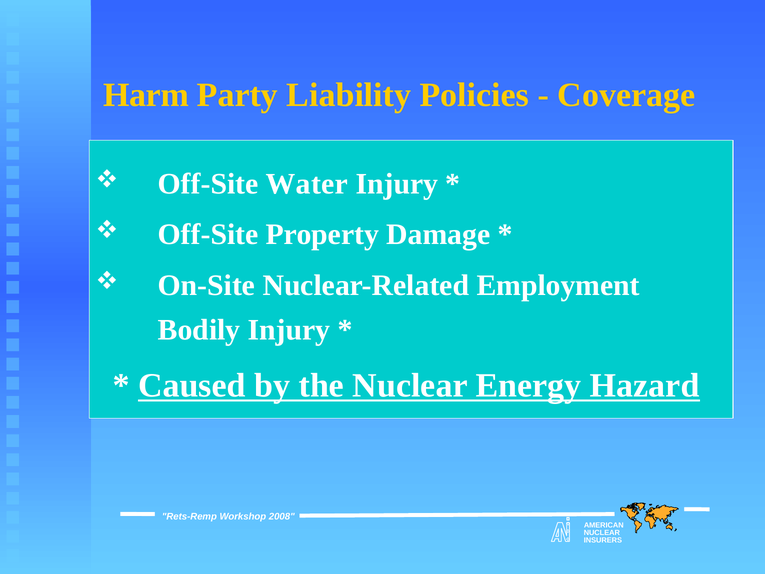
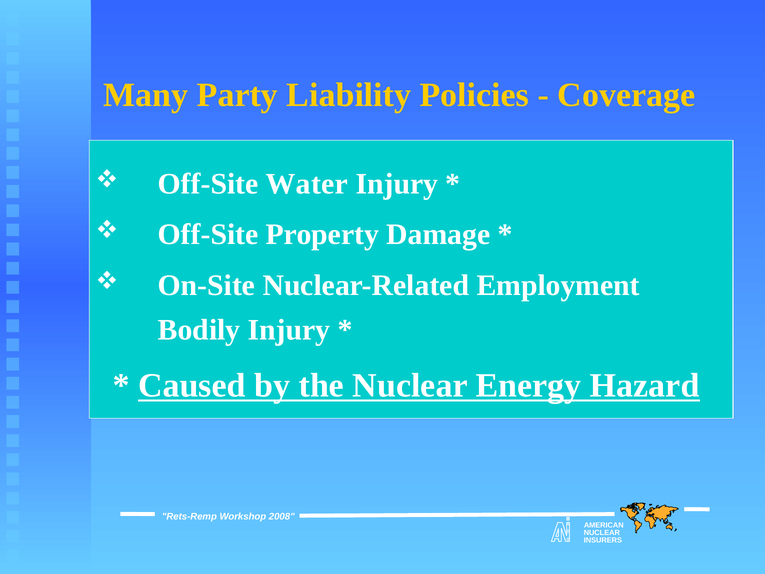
Harm: Harm -> Many
